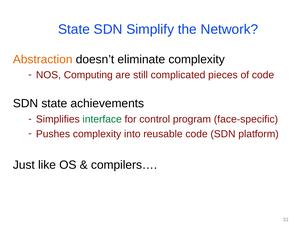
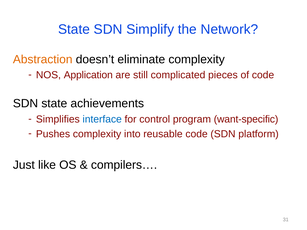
Computing: Computing -> Application
interface colour: green -> blue
face-specific: face-specific -> want-specific
